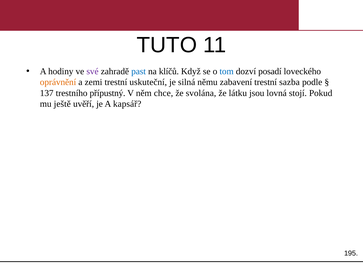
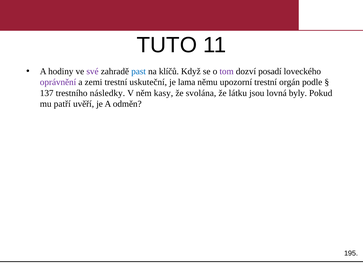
tom colour: blue -> purple
oprávnění colour: orange -> purple
silná: silná -> lama
zabavení: zabavení -> upozorní
sazba: sazba -> orgán
přípustný: přípustný -> následky
chce: chce -> kasy
stojí: stojí -> byly
ještě: ještě -> patří
kapsář: kapsář -> odměn
